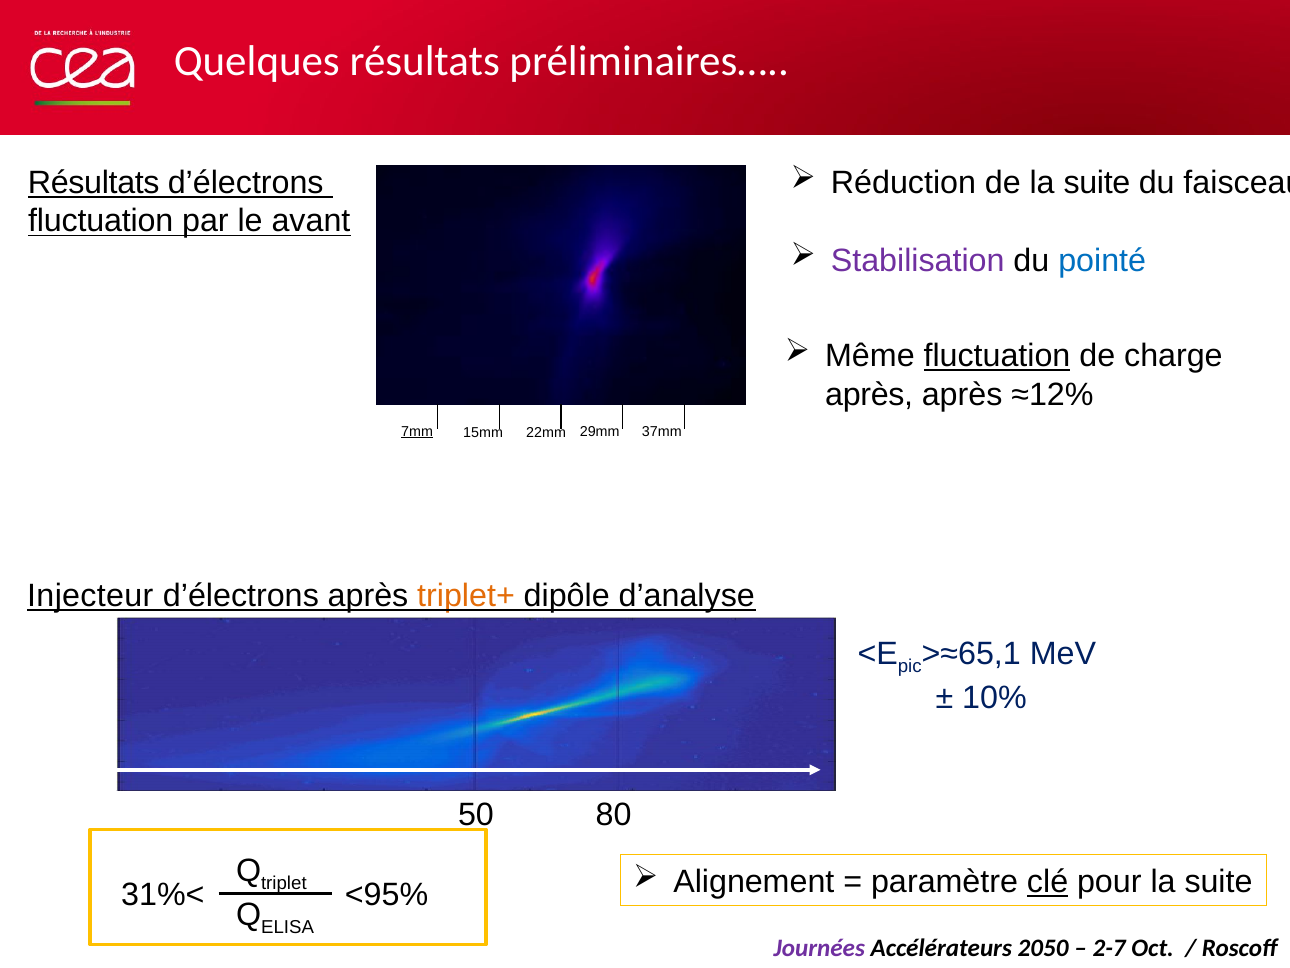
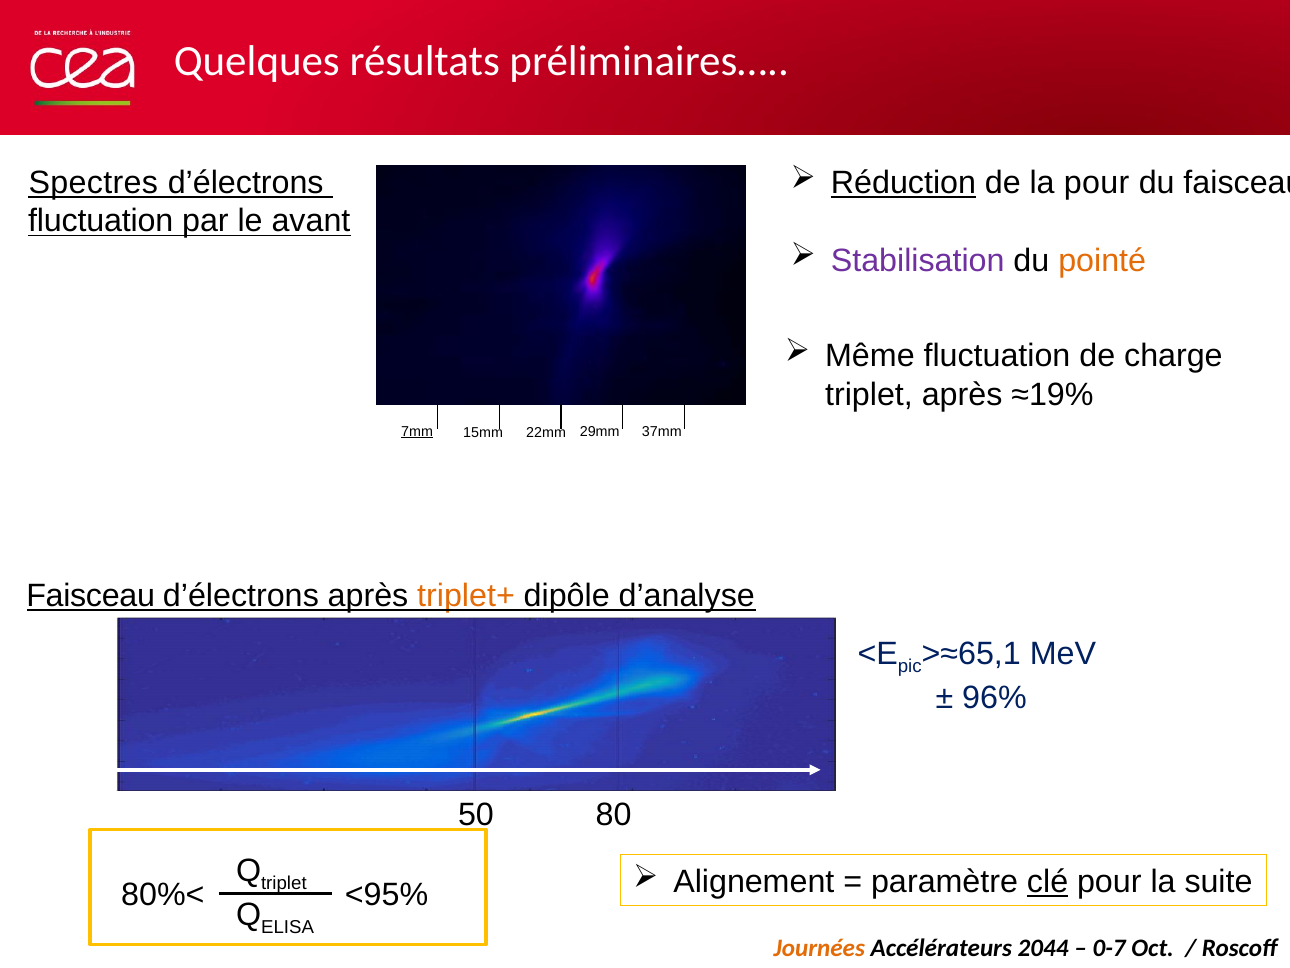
Réduction underline: none -> present
de la suite: suite -> pour
Résultats at (94, 182): Résultats -> Spectres
pointé colour: blue -> orange
fluctuation at (997, 355) underline: present -> none
après at (869, 394): après -> triplet
≈12%: ≈12% -> ≈19%
Injecteur at (90, 596): Injecteur -> Faisceau
10%: 10% -> 96%
31%<: 31%< -> 80%<
Journées colour: purple -> orange
2050: 2050 -> 2044
2-7: 2-7 -> 0-7
